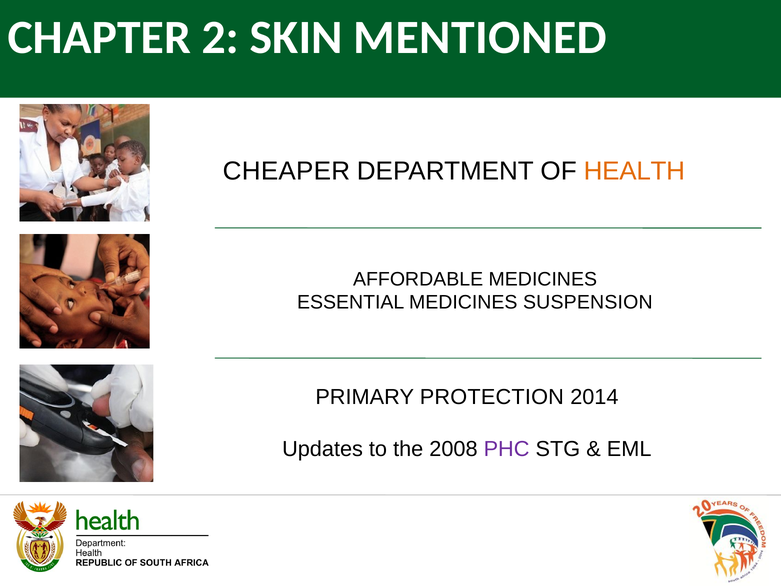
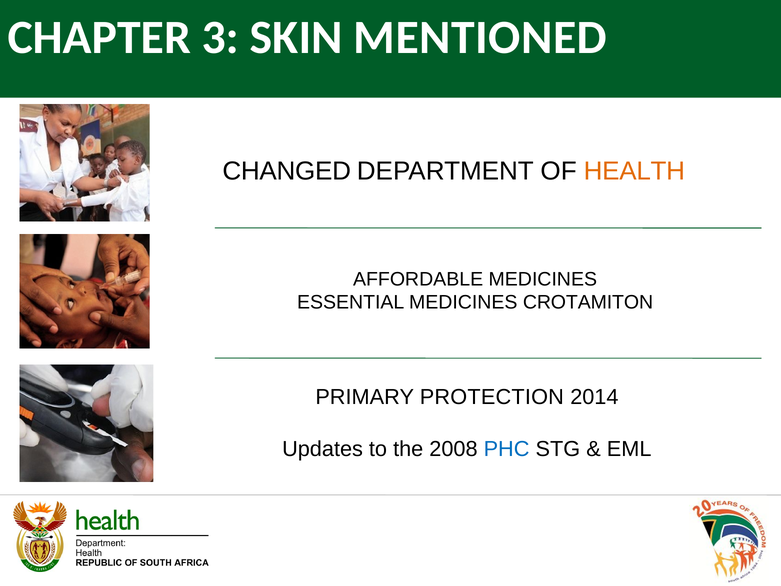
2: 2 -> 3
CHEAPER: CHEAPER -> CHANGED
SUSPENSION: SUSPENSION -> CROTAMITON
PHC colour: purple -> blue
